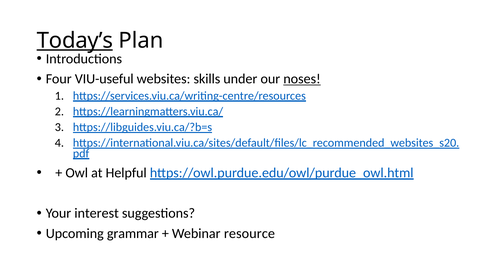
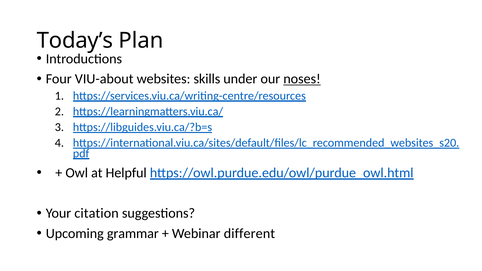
Today’s underline: present -> none
VIU-useful: VIU-useful -> VIU-about
interest: interest -> citation
resource: resource -> different
